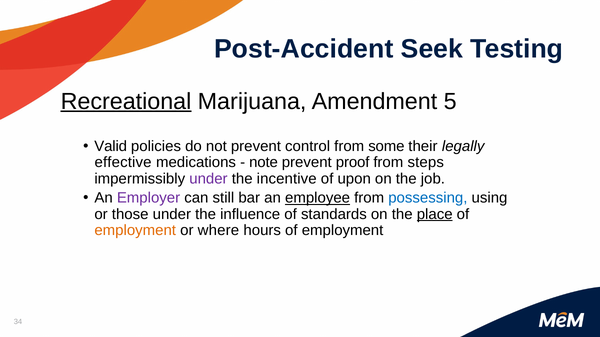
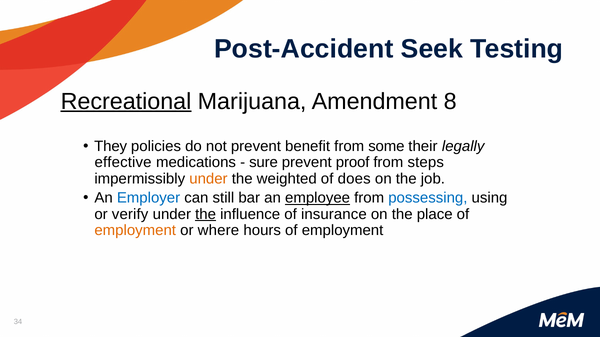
5: 5 -> 8
Valid: Valid -> They
control: control -> benefit
note: note -> sure
under at (208, 179) colour: purple -> orange
incentive: incentive -> weighted
upon: upon -> does
Employer colour: purple -> blue
those: those -> verify
the at (206, 214) underline: none -> present
standards: standards -> insurance
place underline: present -> none
